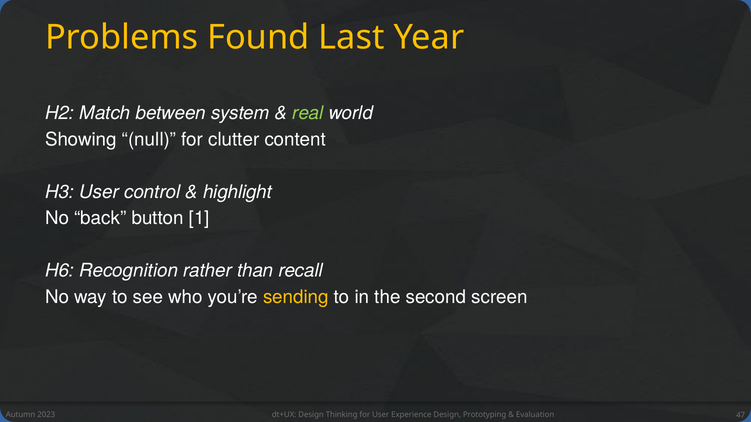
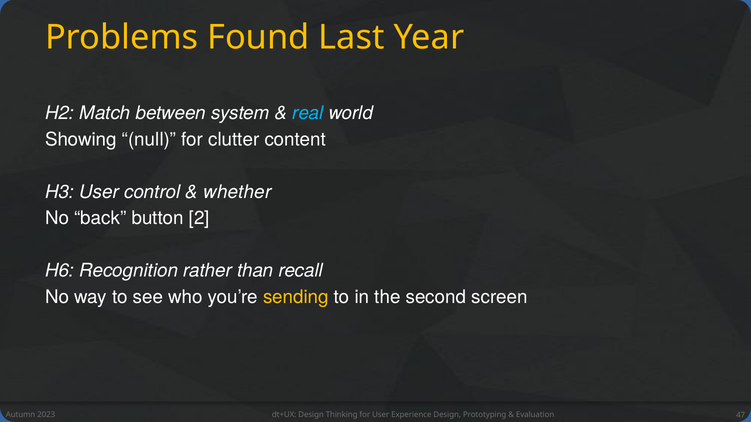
real colour: light green -> light blue
highlight: highlight -> whether
1: 1 -> 2
